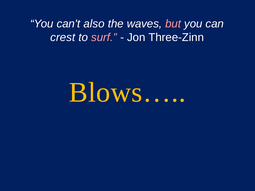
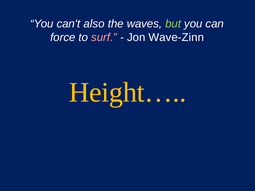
but colour: pink -> light green
crest: crest -> force
Three-Zinn: Three-Zinn -> Wave-Zinn
Blows…: Blows… -> Height…
